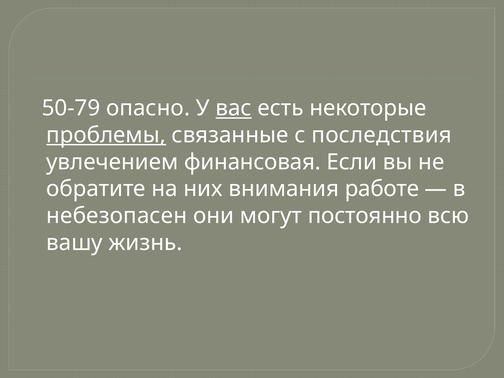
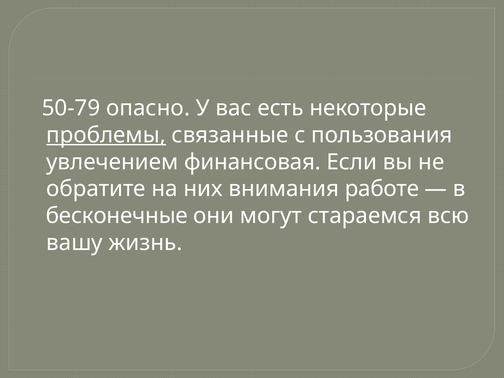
вас underline: present -> none
последствия: последствия -> пользования
небезопасен: небезопасен -> бесконечные
постоянно: постоянно -> стараемся
